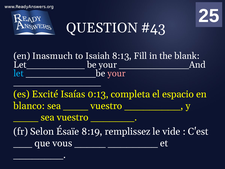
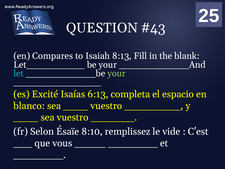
Inasmuch: Inasmuch -> Compares
your at (117, 73) colour: pink -> light green
0:13: 0:13 -> 6:13
8:19: 8:19 -> 8:10
